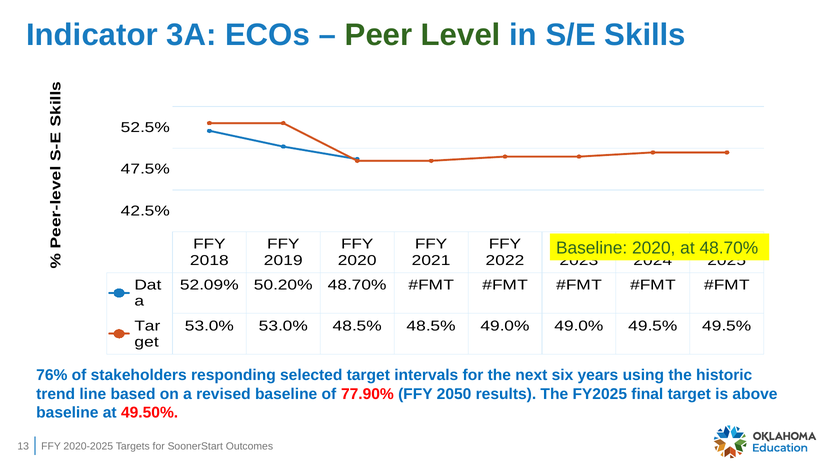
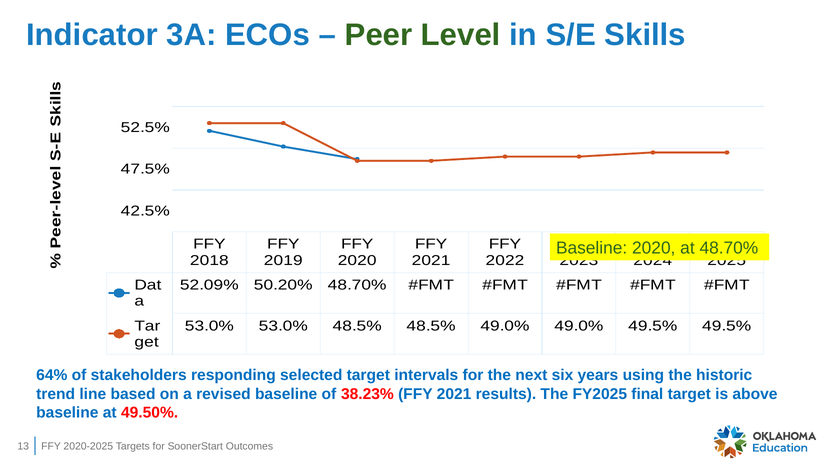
76%: 76% -> 64%
77.90%: 77.90% -> 38.23%
2050 at (454, 394): 2050 -> 2021
